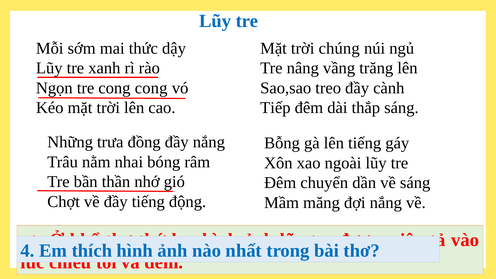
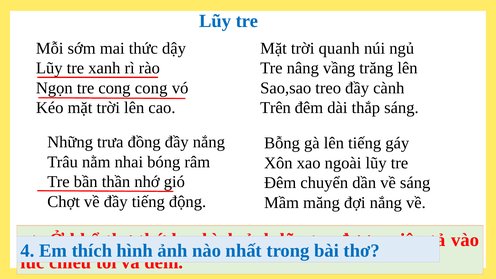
chúng: chúng -> quanh
Tiếp: Tiếp -> Trên
